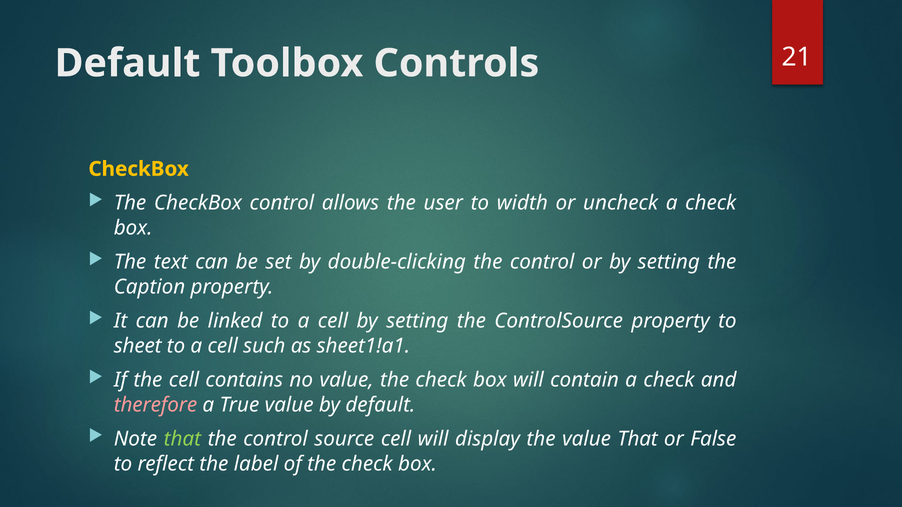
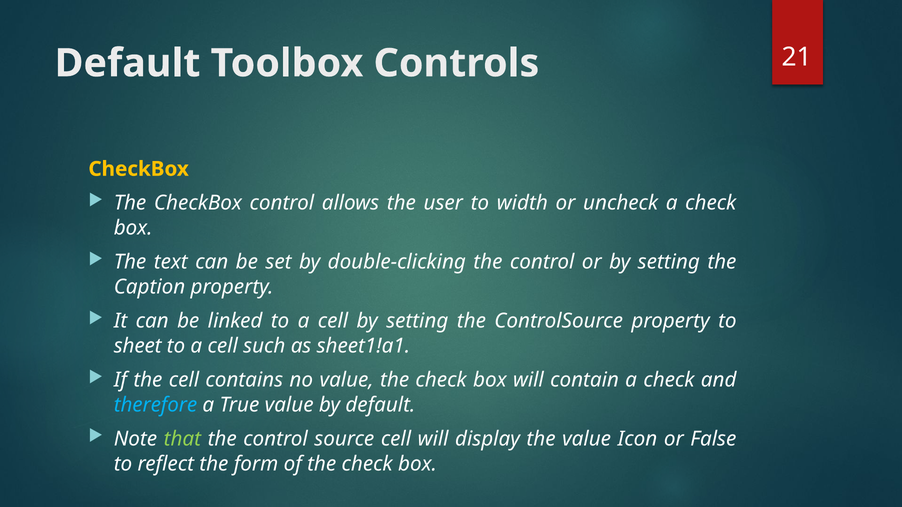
therefore colour: pink -> light blue
value That: That -> Icon
label: label -> form
